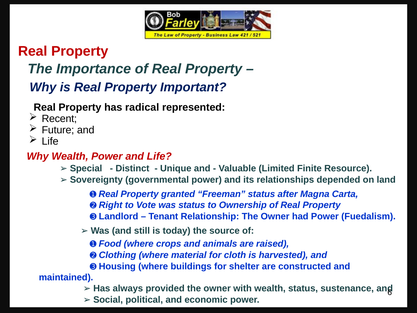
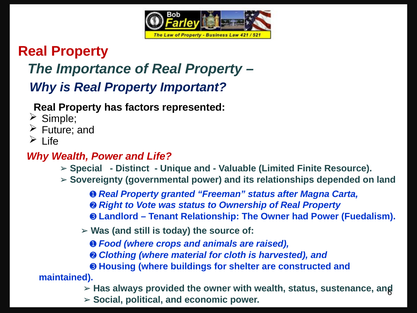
radical: radical -> factors
Recent: Recent -> Simple
